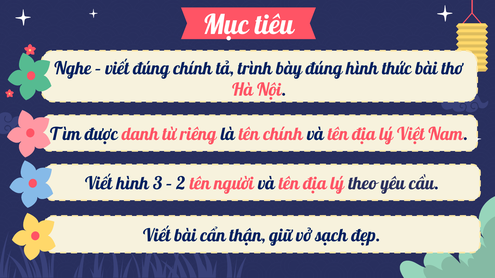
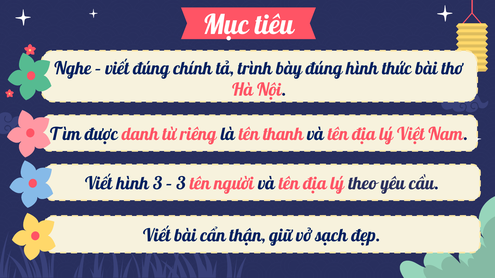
tên chính: chính -> thanh
2 at (181, 184): 2 -> 3
